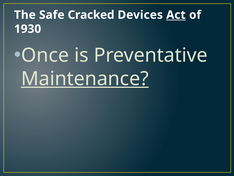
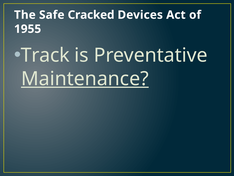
Act underline: present -> none
1930: 1930 -> 1955
Once: Once -> Track
